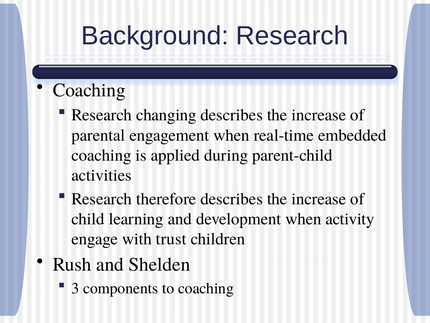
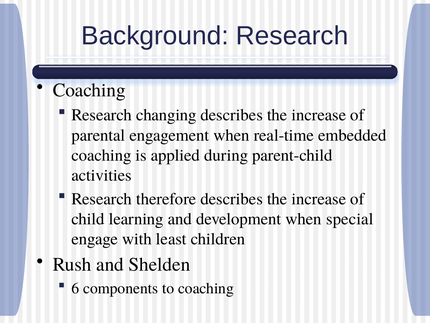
activity: activity -> special
trust: trust -> least
3: 3 -> 6
